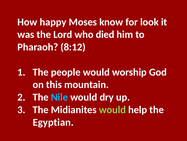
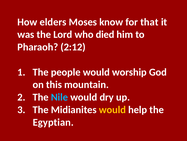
happy: happy -> elders
look: look -> that
8:12: 8:12 -> 2:12
would at (112, 109) colour: light green -> yellow
